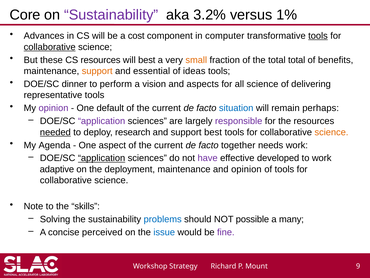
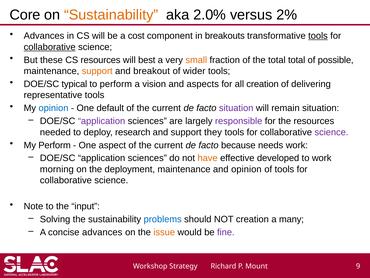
Sustainability at (111, 15) colour: purple -> orange
3.2%: 3.2% -> 2.0%
1%: 1% -> 2%
computer: computer -> breakouts
benefits: benefits -> possible
essential: essential -> breakout
ideas: ideas -> wider
dinner: dinner -> typical
all science: science -> creation
opinion at (53, 108) colour: purple -> blue
situation at (236, 108) colour: blue -> purple
remain perhaps: perhaps -> situation
needed underline: present -> none
support best: best -> they
science at (331, 132) colour: orange -> purple
My Agenda: Agenda -> Perform
together: together -> because
application at (102, 158) underline: present -> none
have colour: purple -> orange
adaptive: adaptive -> morning
skills: skills -> input
NOT possible: possible -> creation
concise perceived: perceived -> advances
issue colour: blue -> orange
